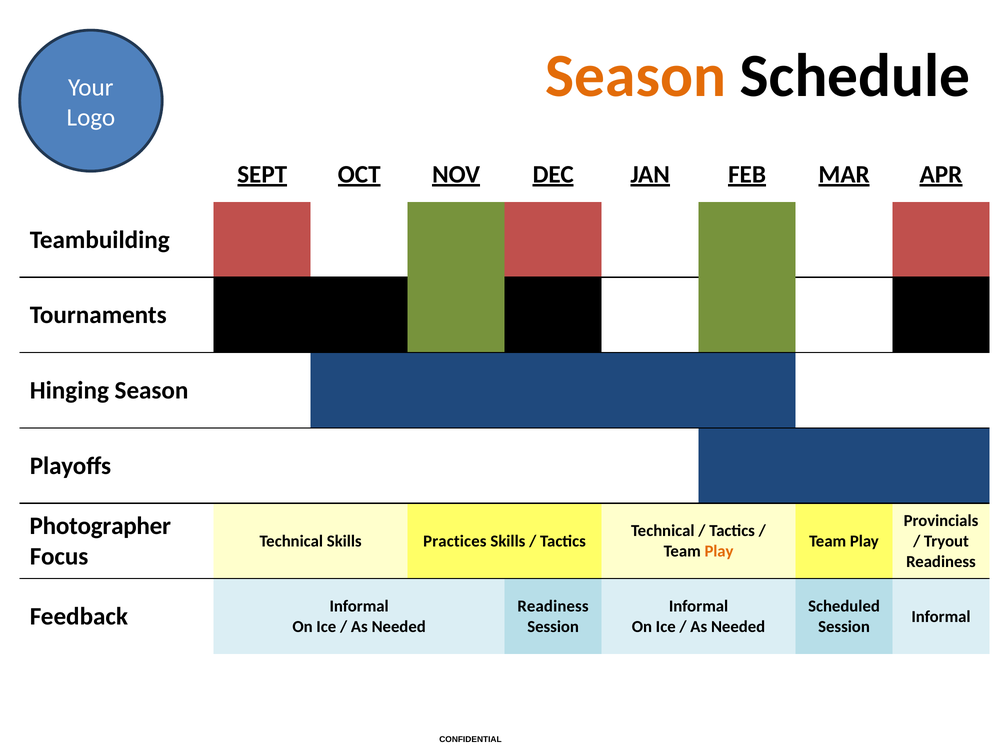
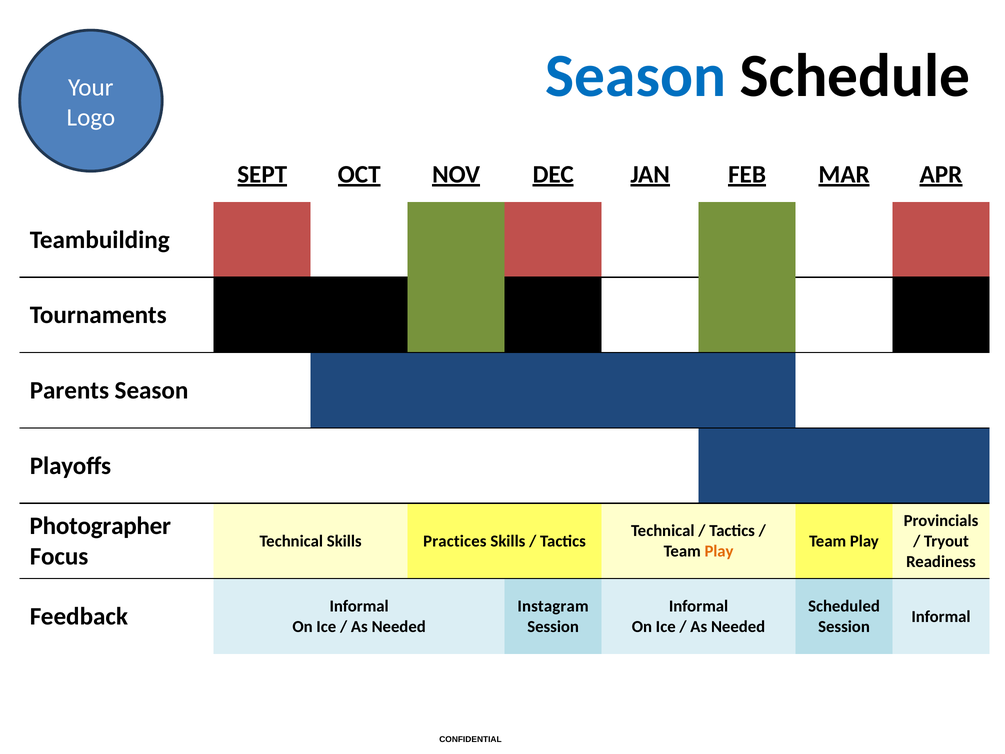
Season at (636, 76) colour: orange -> blue
Hinging: Hinging -> Parents
Readiness at (553, 606): Readiness -> Instagram
